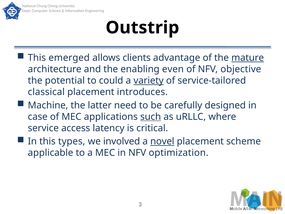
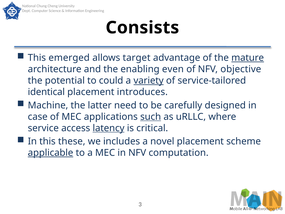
Outstrip: Outstrip -> Consists
clients: clients -> target
classical: classical -> identical
latency underline: none -> present
types: types -> these
involved: involved -> includes
novel underline: present -> none
applicable underline: none -> present
optimization: optimization -> computation
